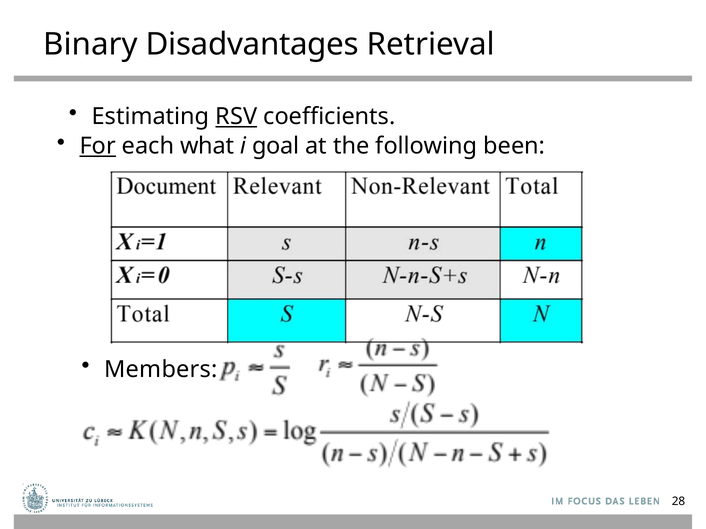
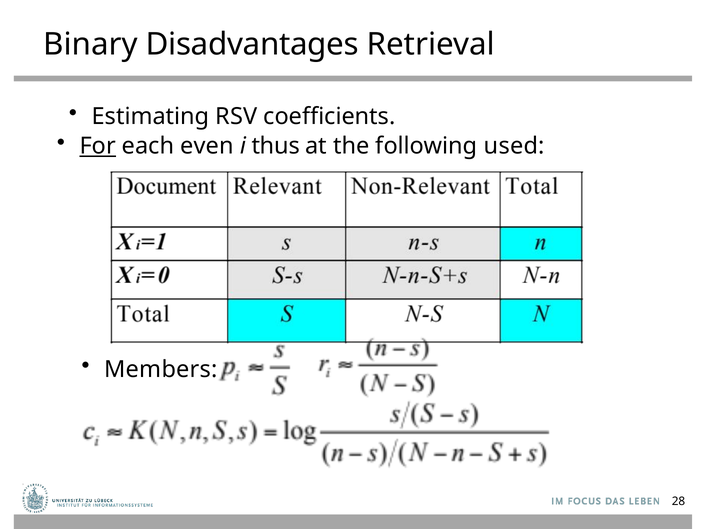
RSV underline: present -> none
what: what -> even
goal: goal -> thus
been: been -> used
